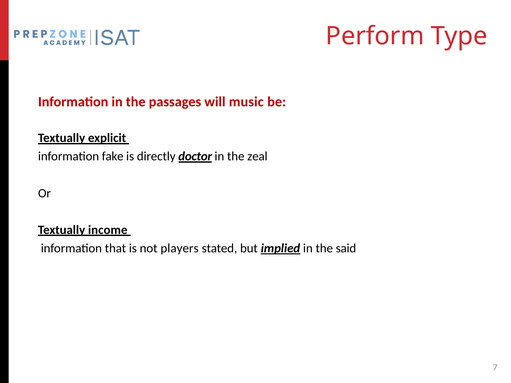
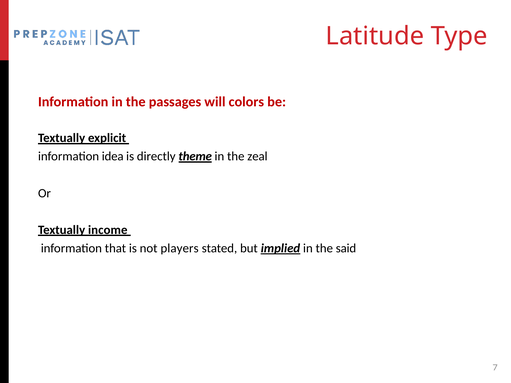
Perform: Perform -> Latitude
music: music -> colors
fake: fake -> idea
doctor: doctor -> theme
